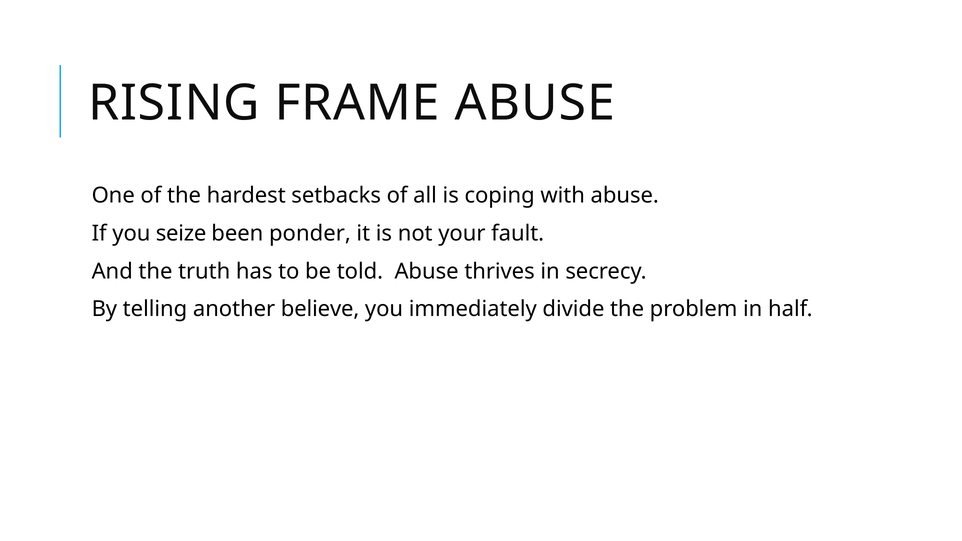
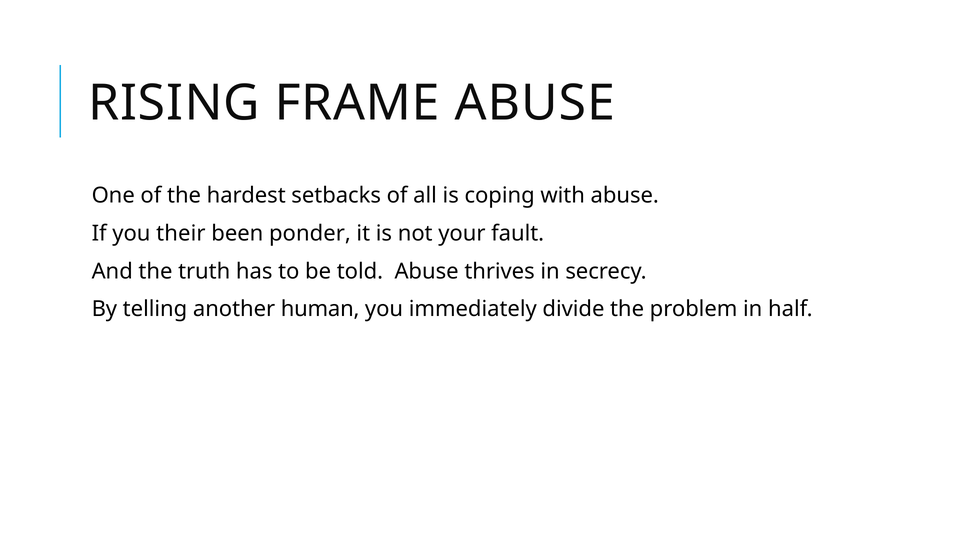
seize: seize -> their
believe: believe -> human
